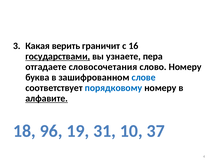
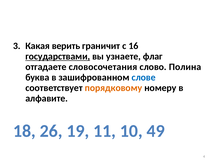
пера: пера -> флаг
слово Номеру: Номеру -> Полина
порядковому colour: blue -> orange
алфавите underline: present -> none
96: 96 -> 26
31: 31 -> 11
37: 37 -> 49
